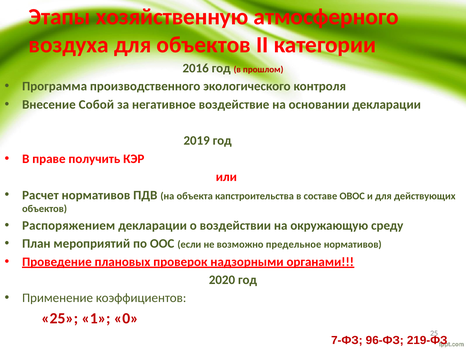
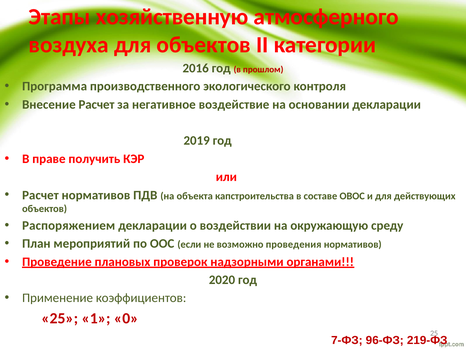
Внесение Собой: Собой -> Расчет
предельное: предельное -> проведения
